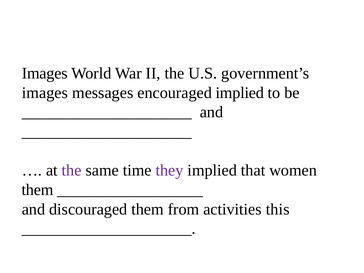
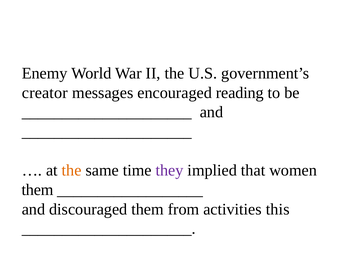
Images at (45, 73): Images -> Enemy
images at (45, 93): images -> creator
encouraged implied: implied -> reading
the at (72, 170) colour: purple -> orange
